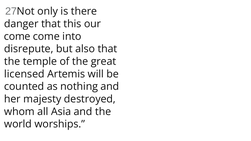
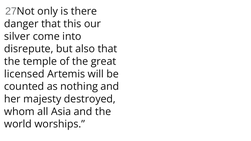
come at (17, 36): come -> silver
